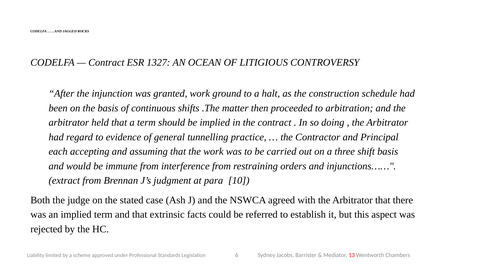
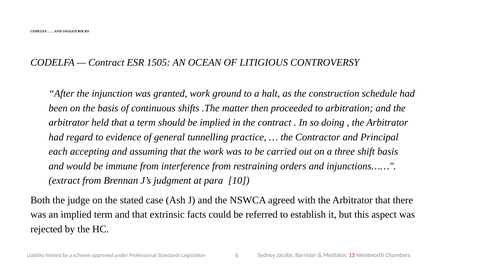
1327: 1327 -> 1505
